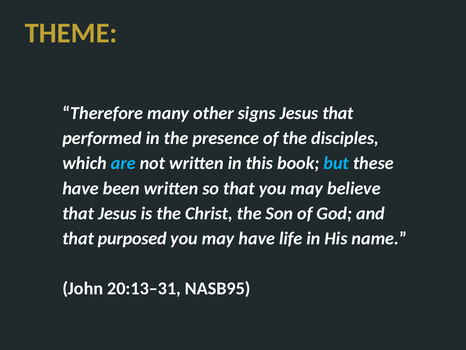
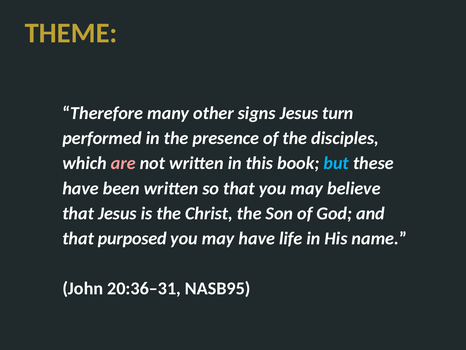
Jesus that: that -> turn
are colour: light blue -> pink
20:13–31: 20:13–31 -> 20:36–31
